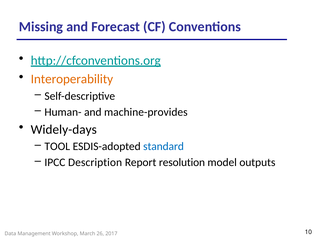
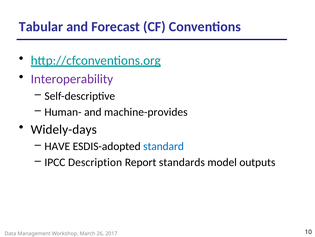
Missing: Missing -> Tabular
Interoperability colour: orange -> purple
TOOL: TOOL -> HAVE
resolution: resolution -> standards
